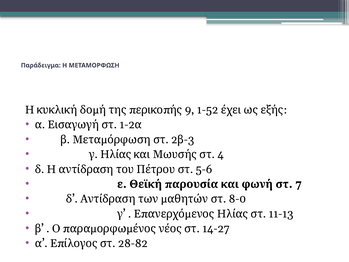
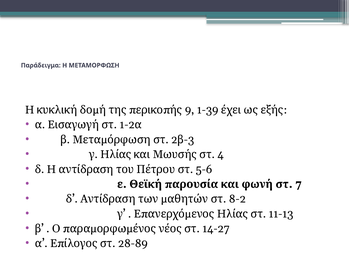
1-52: 1-52 -> 1-39
8-0: 8-0 -> 8-2
28-82: 28-82 -> 28-89
